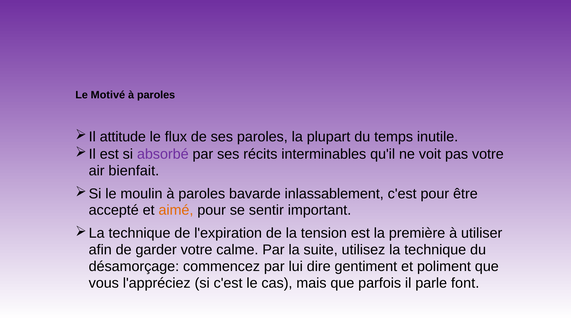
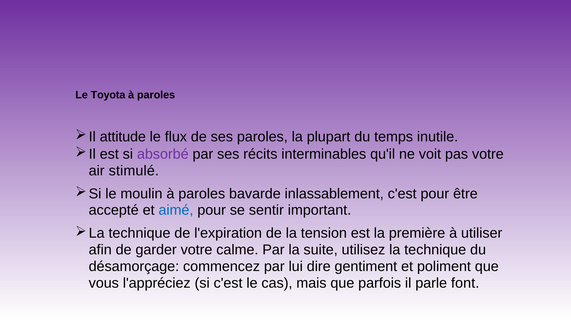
Motivé: Motivé -> Toyota
bienfait: bienfait -> stimulé
aimé colour: orange -> blue
